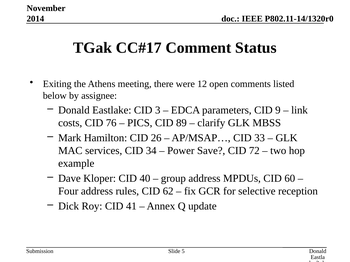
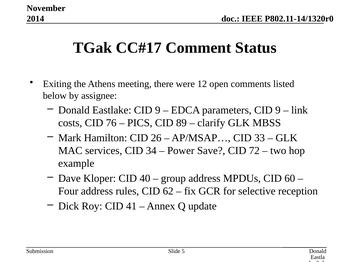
Eastlake CID 3: 3 -> 9
